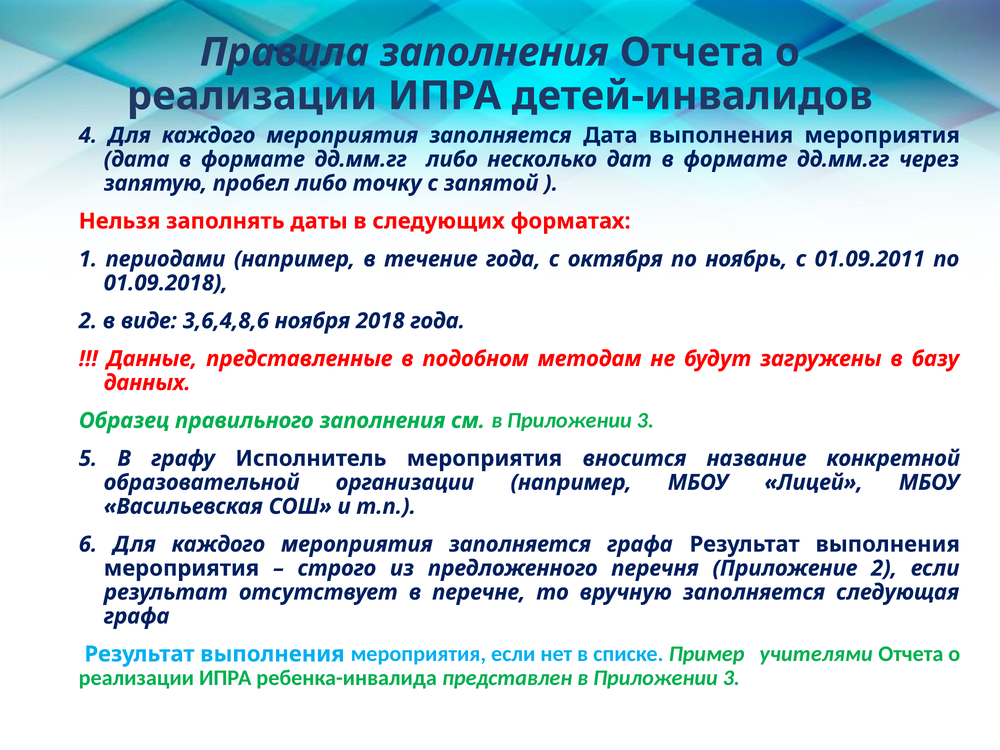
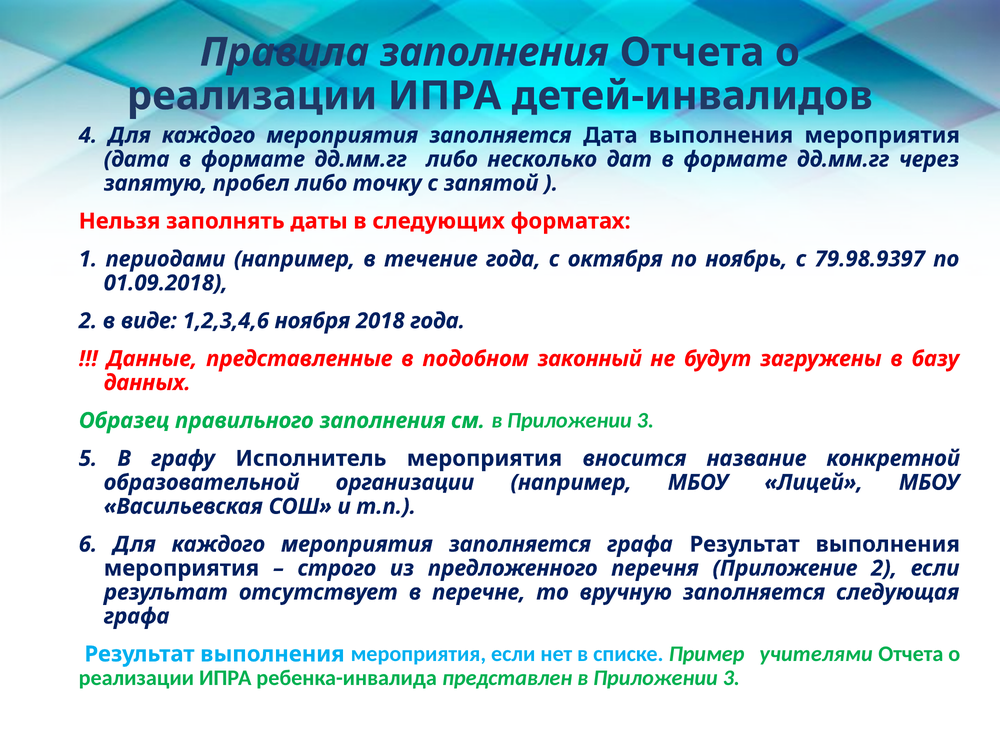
01.09.2011: 01.09.2011 -> 79.98.9397
3,6,4,8,6: 3,6,4,8,6 -> 1,2,3,4,6
методам: методам -> законный
